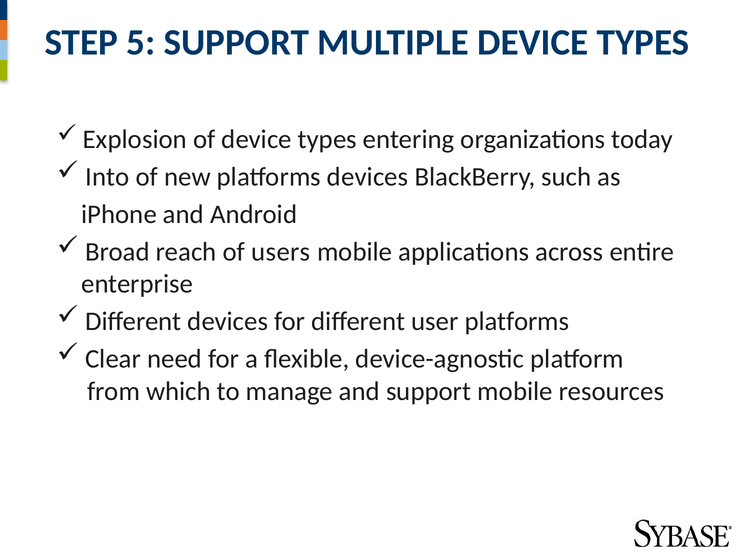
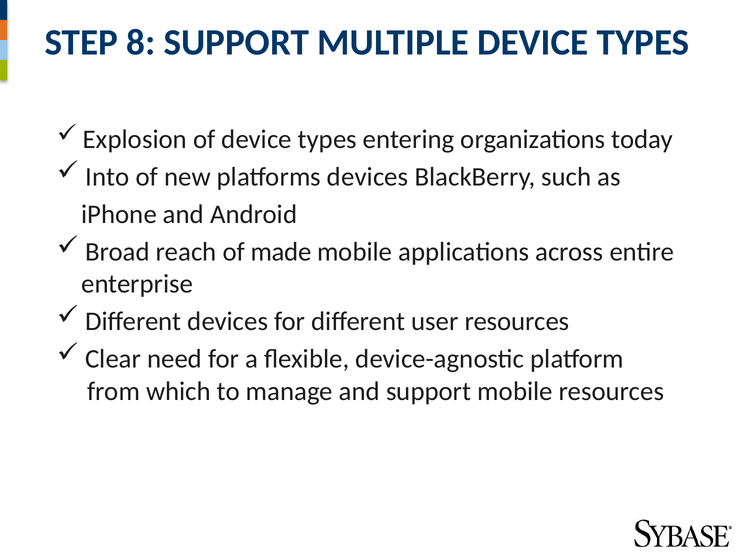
5: 5 -> 8
users: users -> made
user platforms: platforms -> resources
